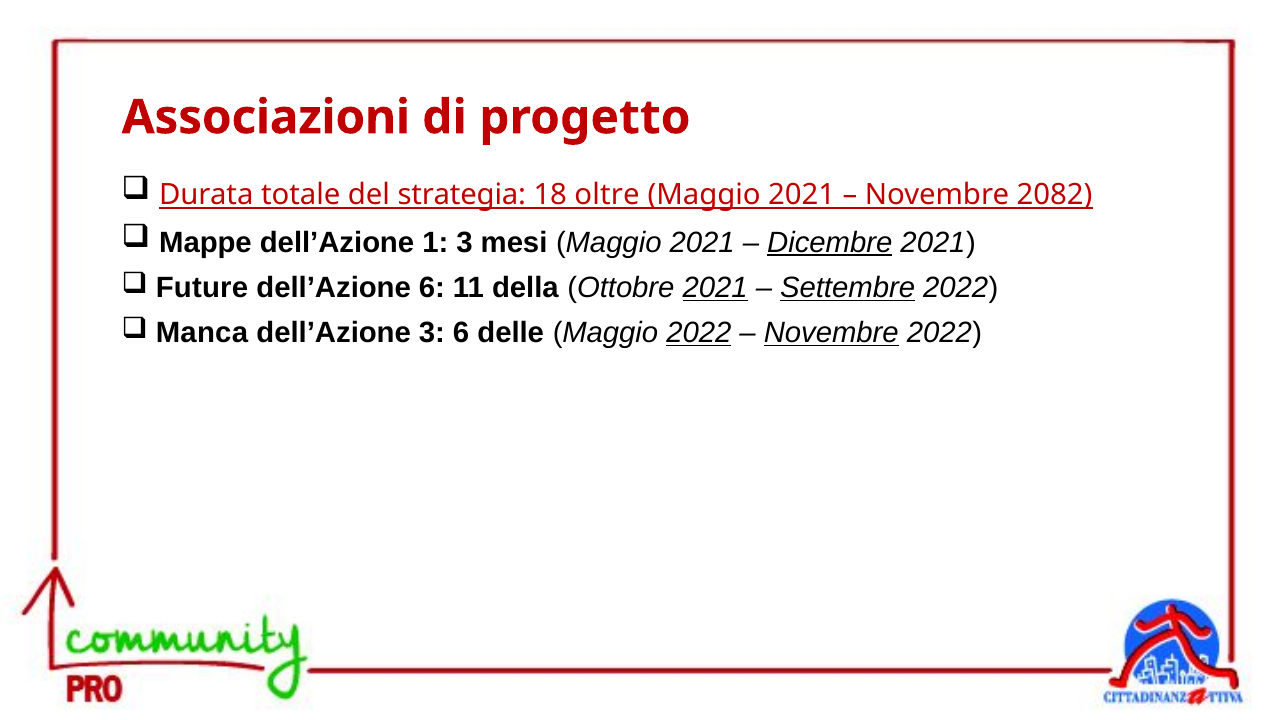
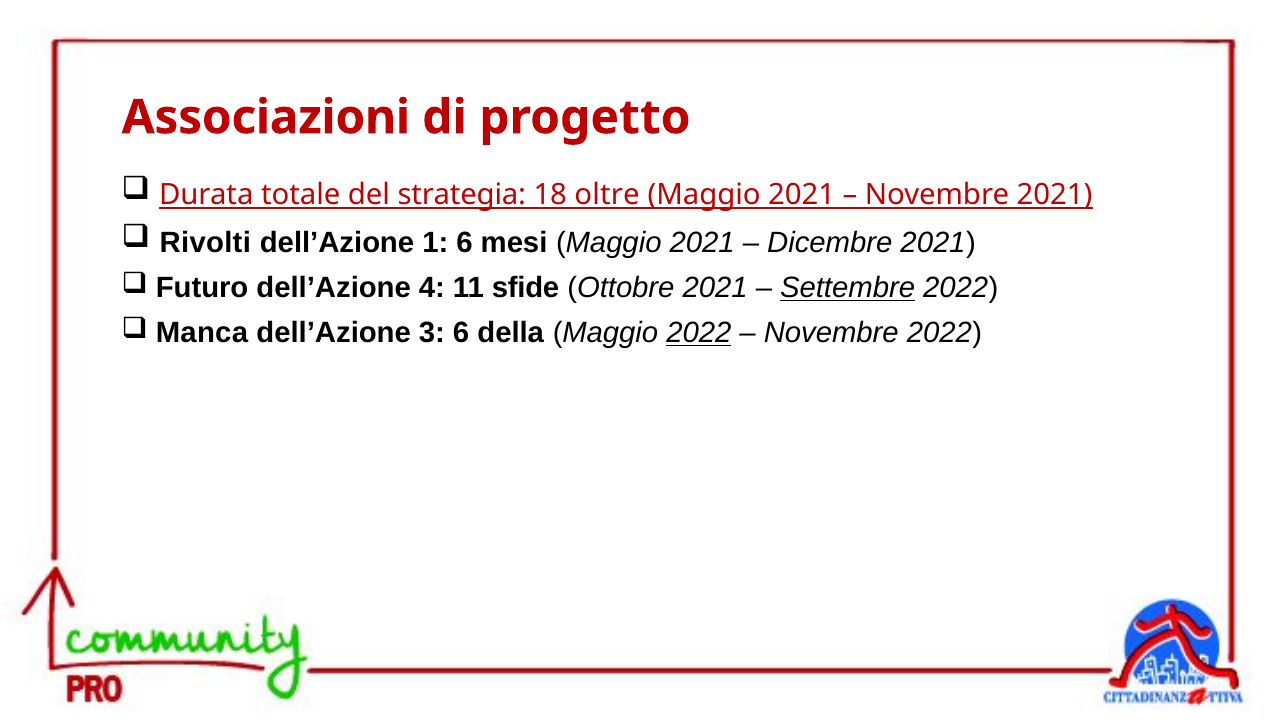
Novembre 2082: 2082 -> 2021
Mappe: Mappe -> Rivolti
1 3: 3 -> 6
Dicembre underline: present -> none
Future: Future -> Futuro
dell’Azione 6: 6 -> 4
della: della -> sfide
2021 at (715, 288) underline: present -> none
delle: delle -> della
Novembre at (831, 333) underline: present -> none
